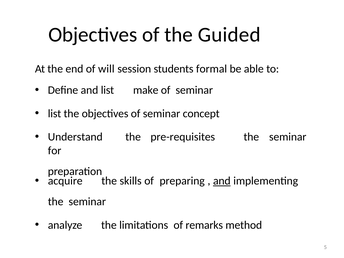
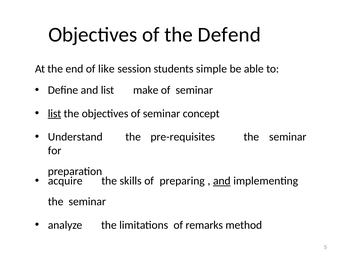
Guided: Guided -> Defend
will: will -> like
formal: formal -> simple
list at (55, 114) underline: none -> present
